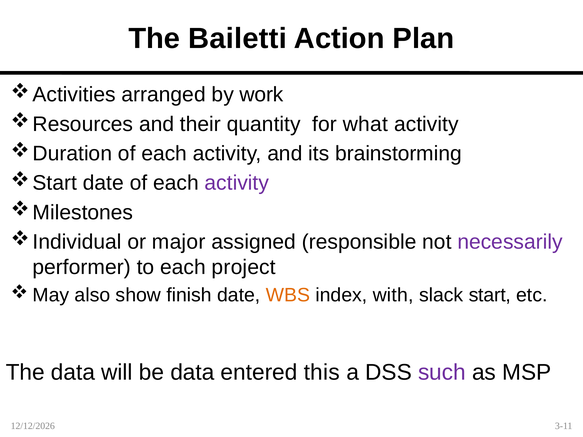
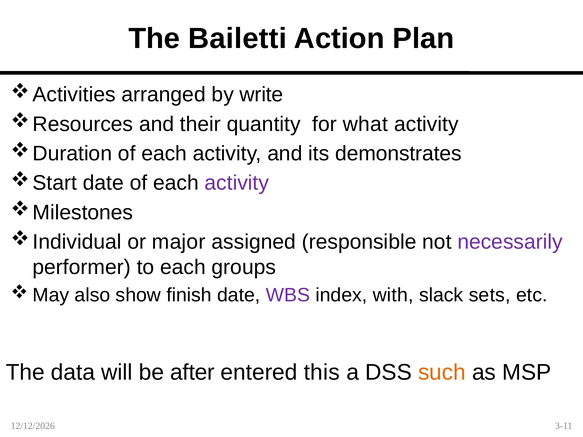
work: work -> write
brainstorming: brainstorming -> demonstrates
project: project -> groups
WBS colour: orange -> purple
start: start -> sets
be data: data -> after
such colour: purple -> orange
